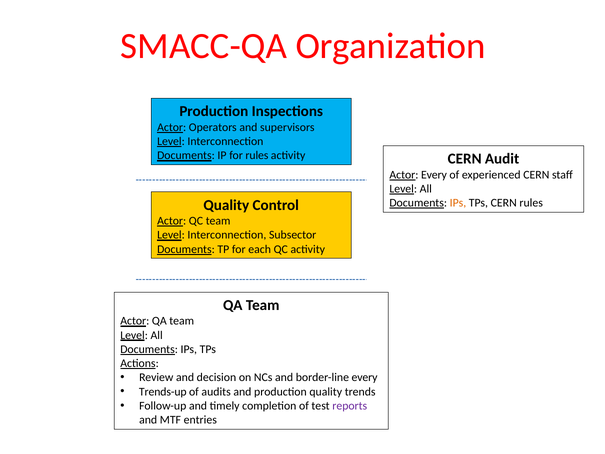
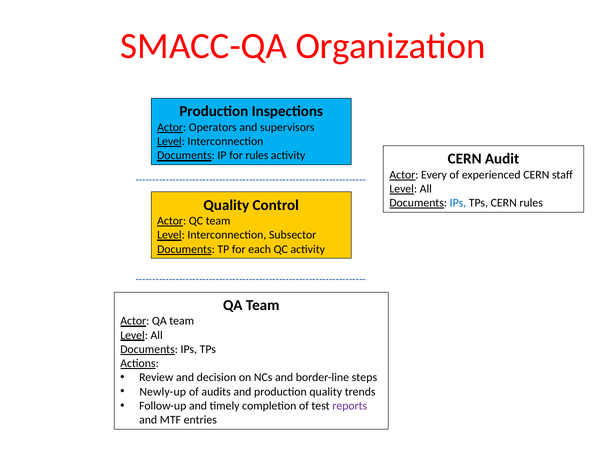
IPs at (458, 203) colour: orange -> blue
border-line every: every -> steps
Trends-up: Trends-up -> Newly-up
